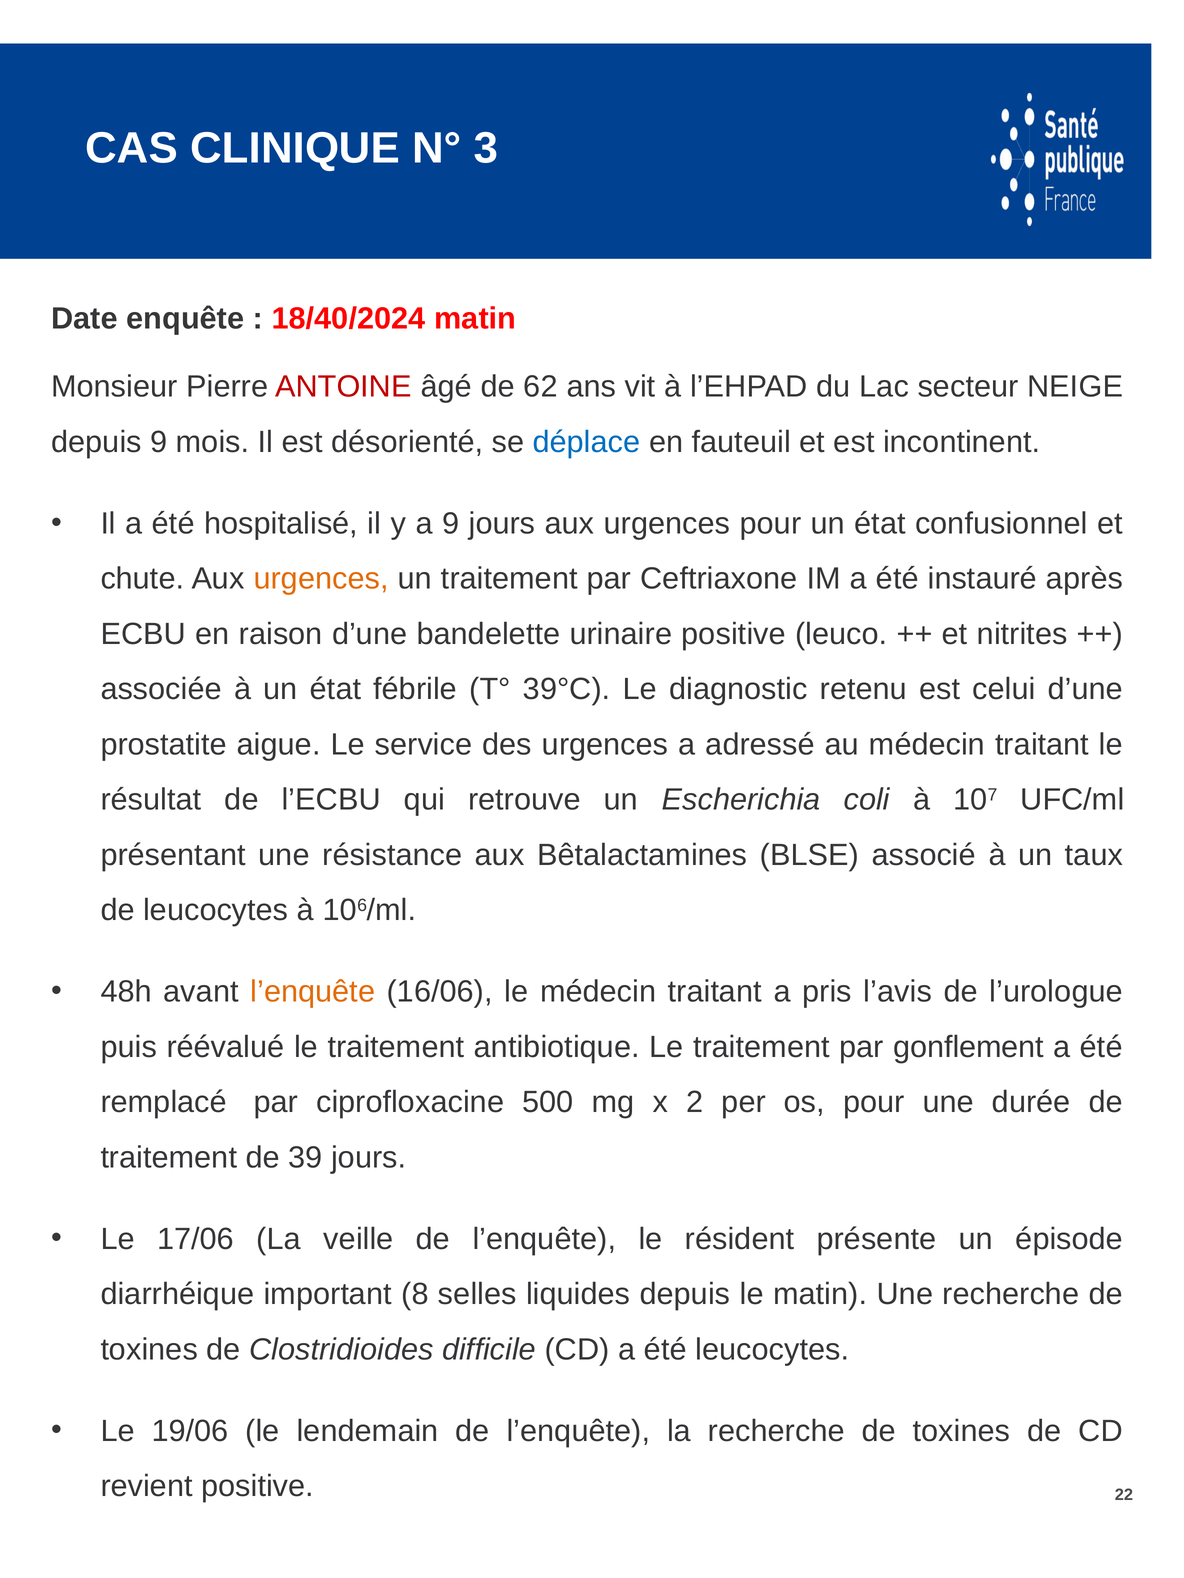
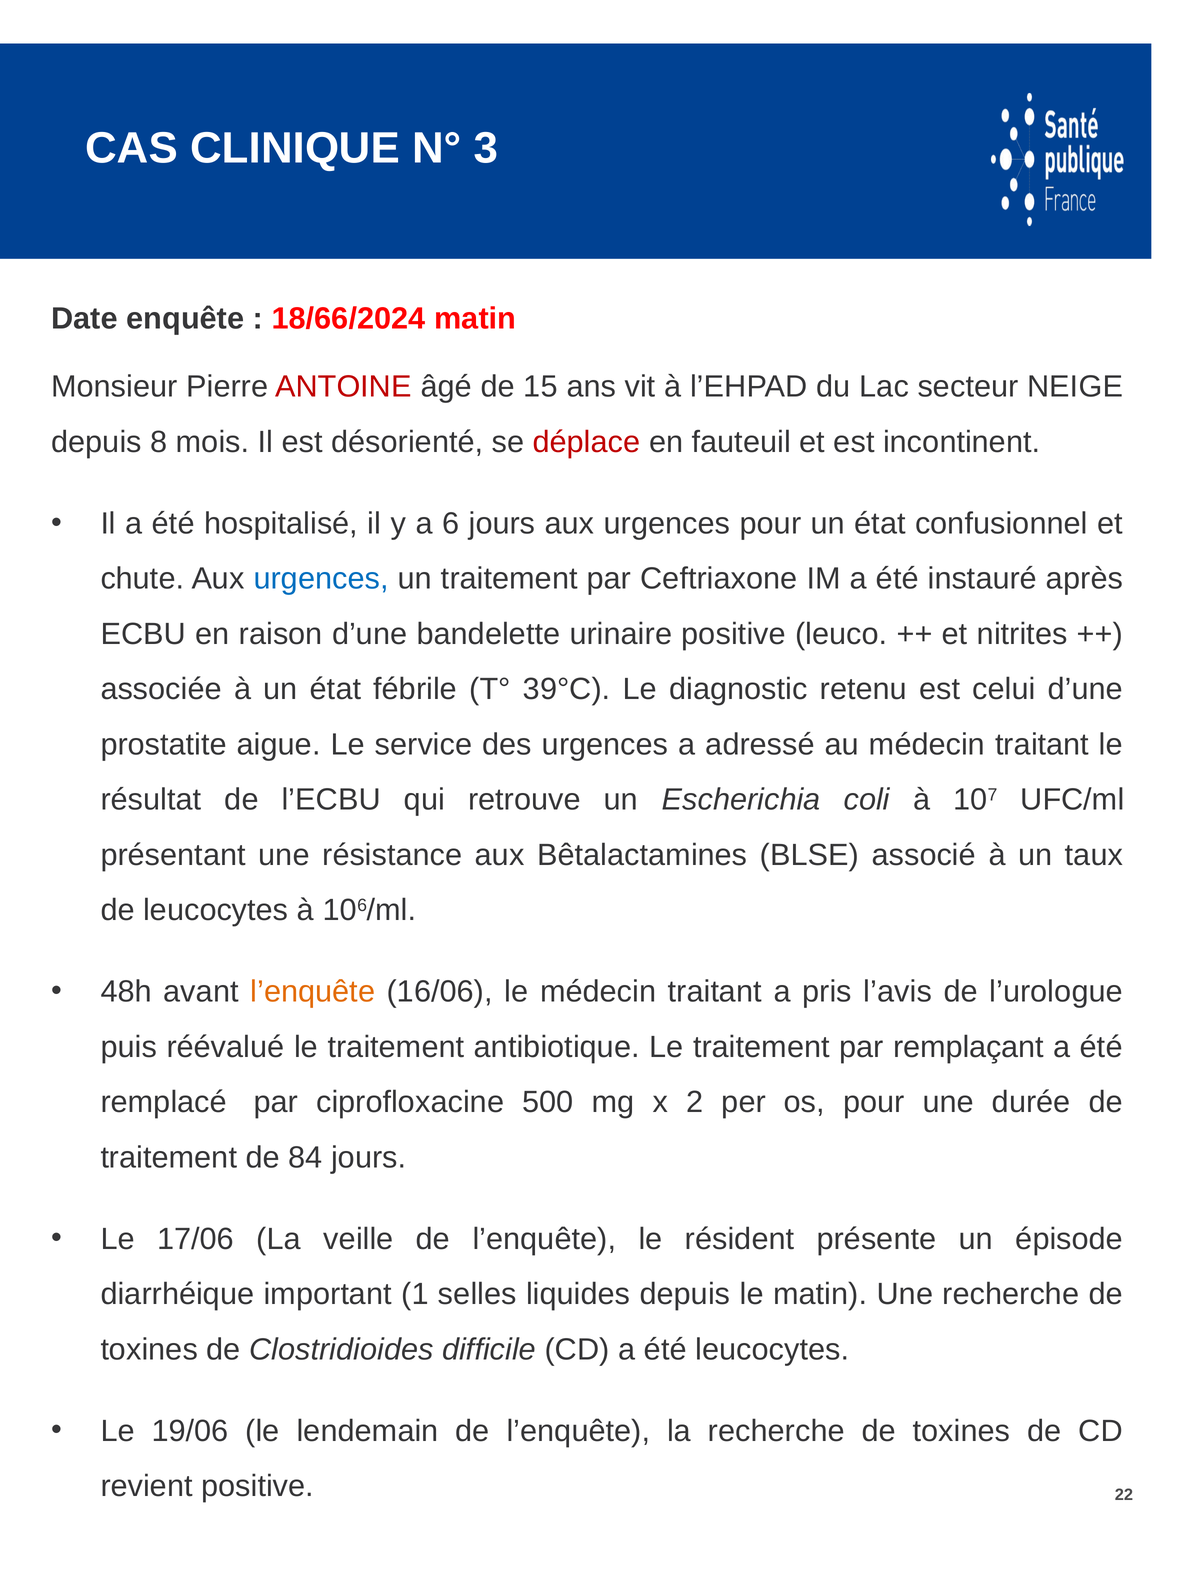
18/40/2024: 18/40/2024 -> 18/66/2024
62: 62 -> 15
depuis 9: 9 -> 8
déplace colour: blue -> red
a 9: 9 -> 6
urgences at (321, 579) colour: orange -> blue
gonflement: gonflement -> remplaçant
39: 39 -> 84
8: 8 -> 1
